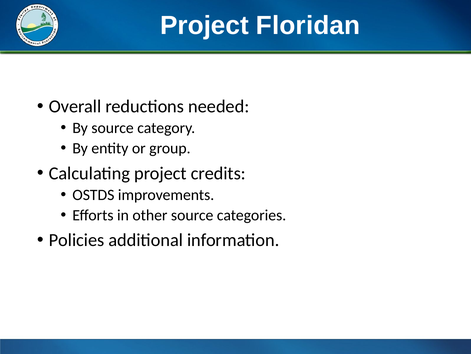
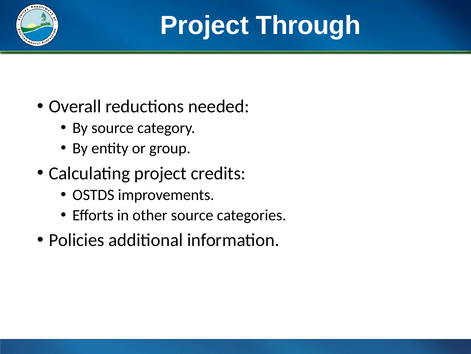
Floridan: Floridan -> Through
